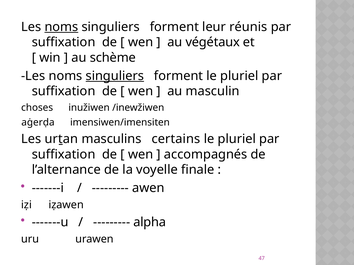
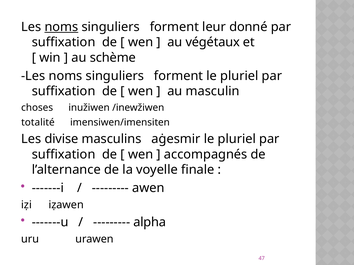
réunis: réunis -> donné
singuliers at (115, 76) underline: present -> none
aġerḍa: aġerḍa -> totalité
urṯan: urṯan -> divise
certains: certains -> aġesmir
